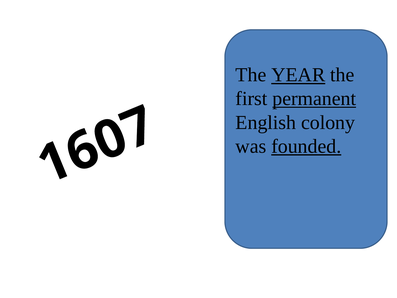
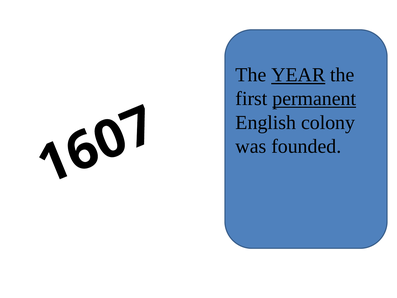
founded underline: present -> none
